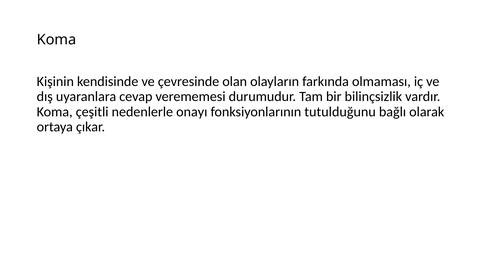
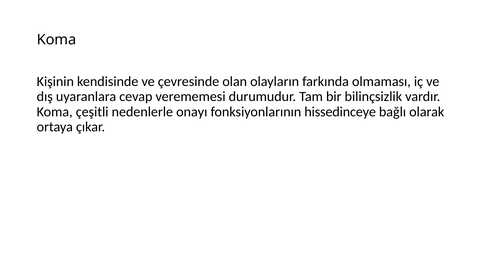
tutulduğunu: tutulduğunu -> hissedinceye
